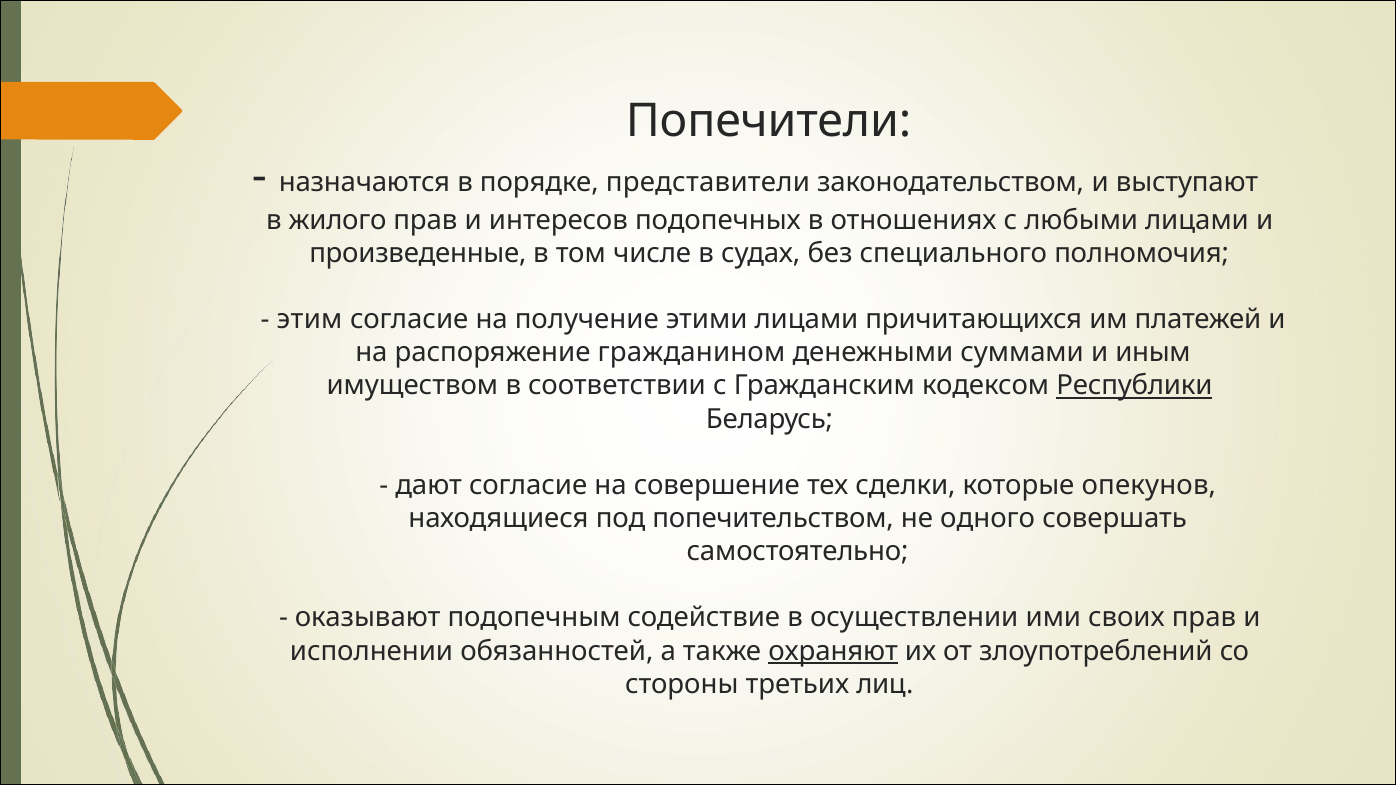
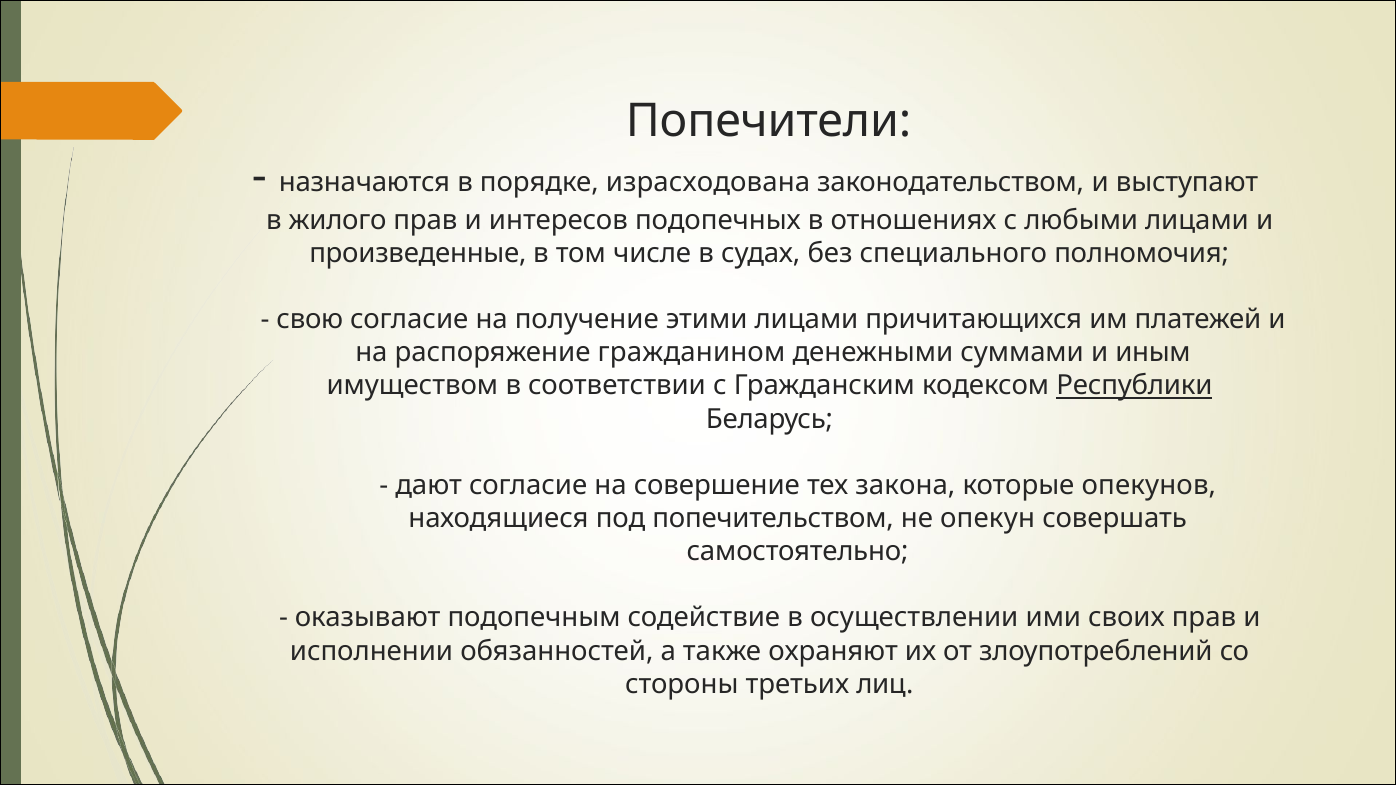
представители: представители -> израсходована
этим: этим -> свою
сделки: сделки -> закона
одного: одного -> опекун
охраняют underline: present -> none
